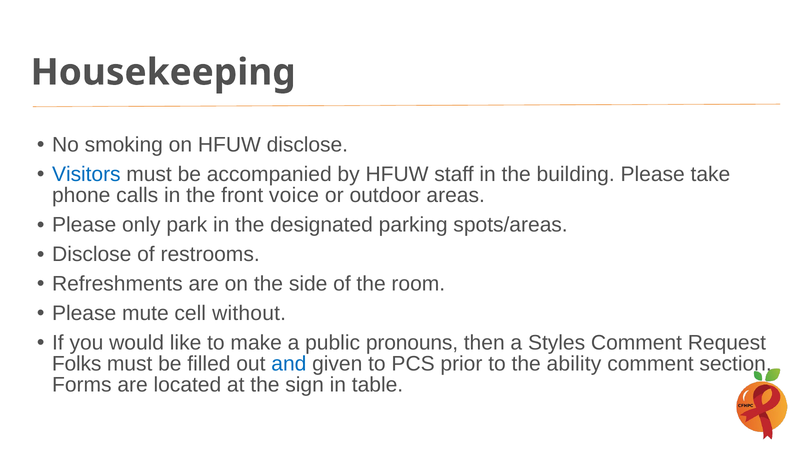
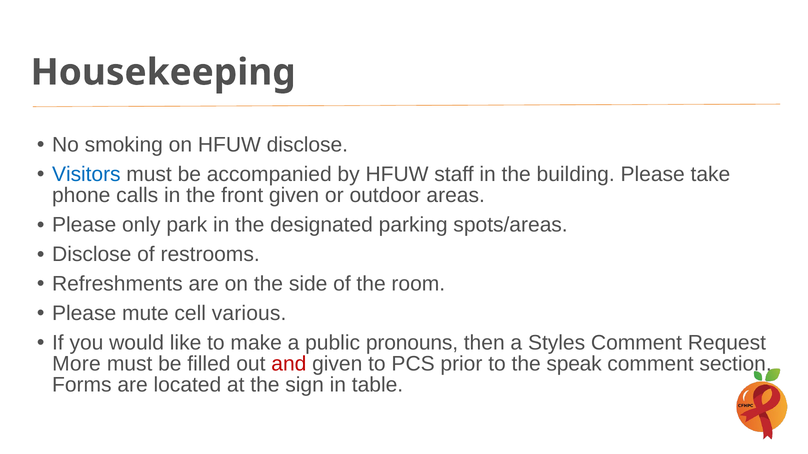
front voice: voice -> given
without: without -> various
Folks: Folks -> More
and colour: blue -> red
ability: ability -> speak
